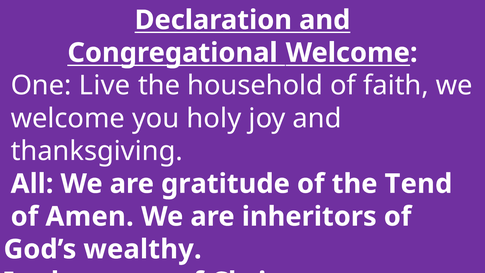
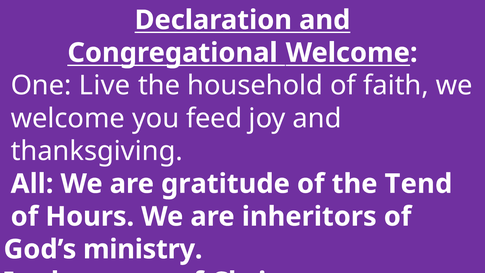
holy: holy -> feed
Amen: Amen -> Hours
wealthy: wealthy -> ministry
